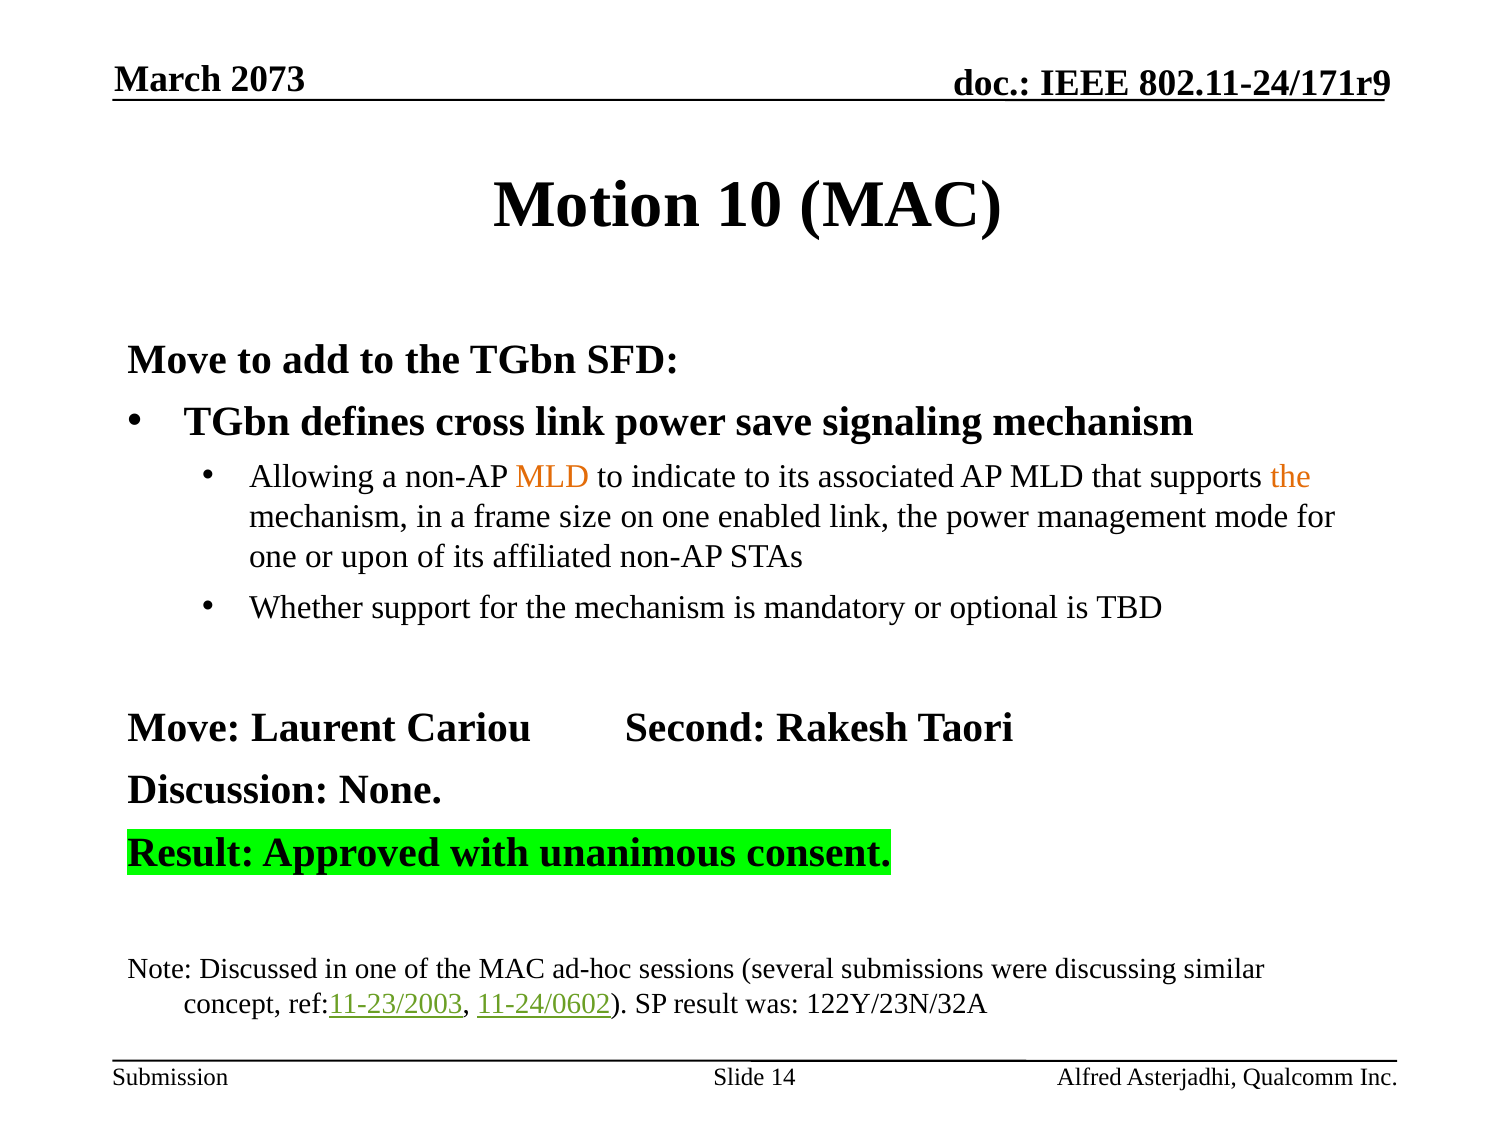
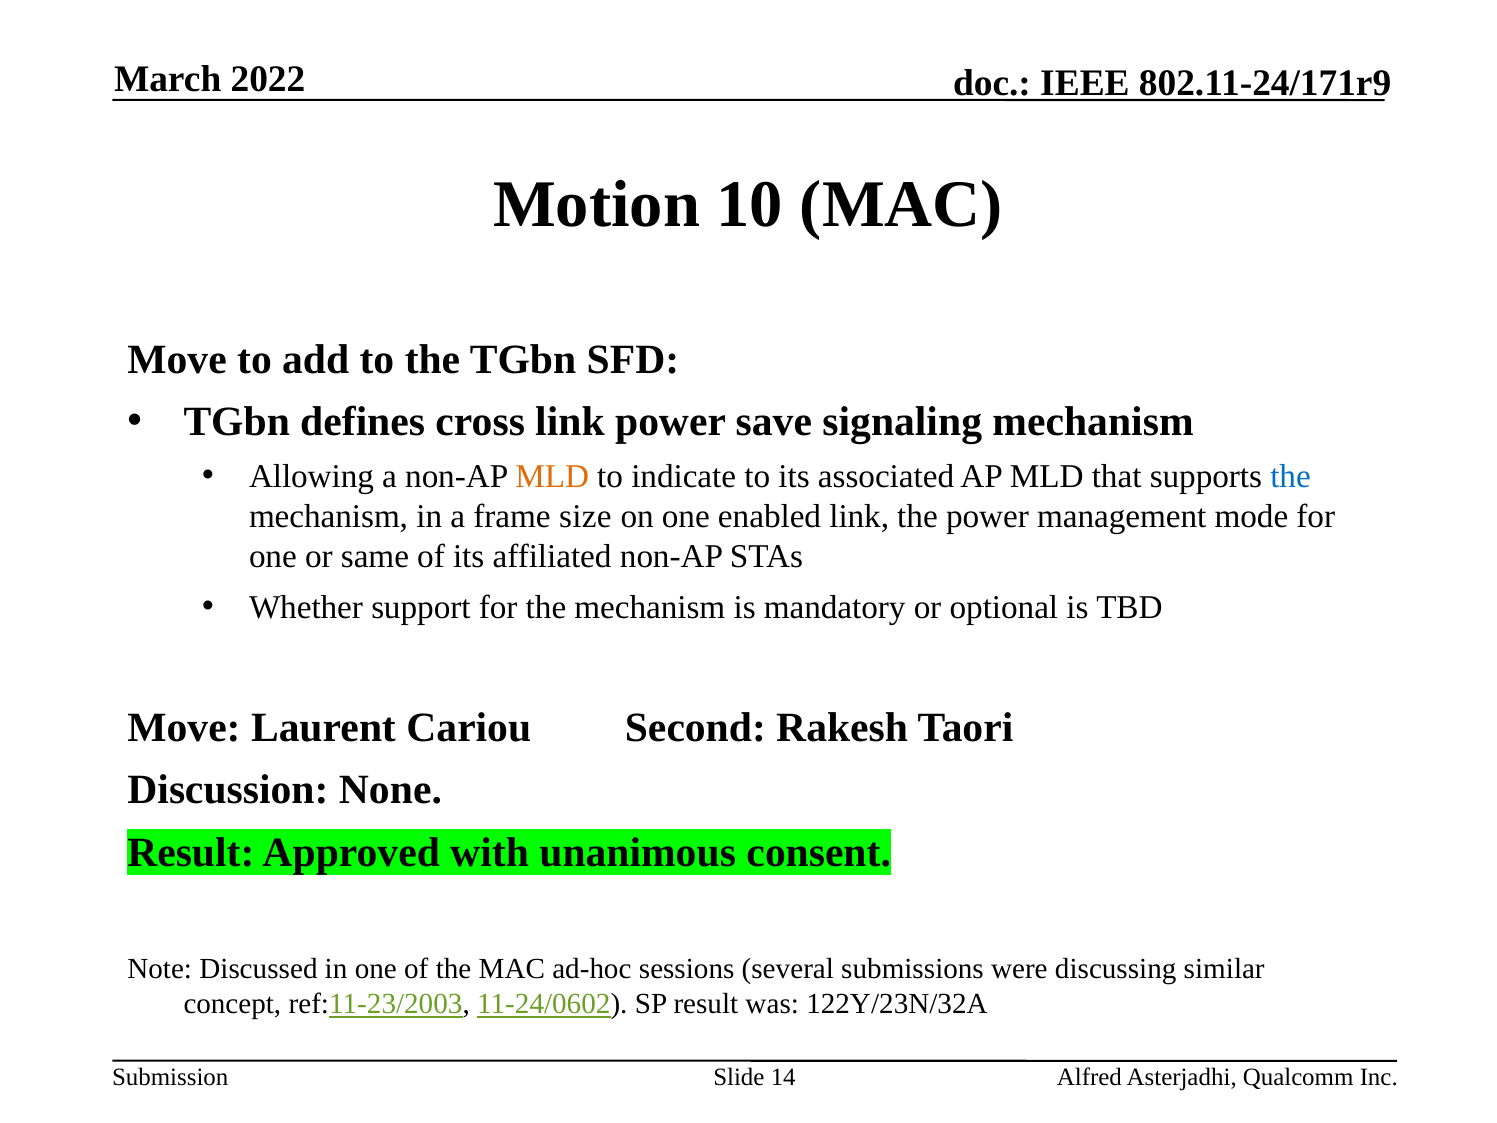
2073: 2073 -> 2022
the at (1291, 477) colour: orange -> blue
upon: upon -> same
